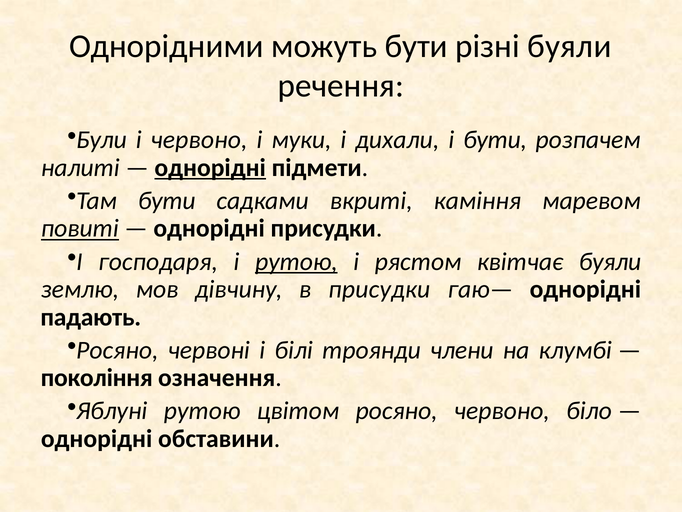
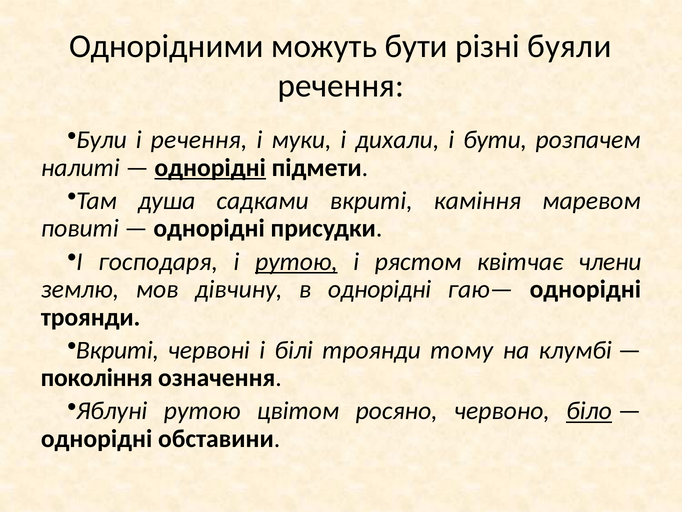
і червоно: червоно -> речення
Там бути: бути -> душа
повиті underline: present -> none
квітчає буяли: буяли -> члени
в присудки: присудки -> однорідні
падають at (91, 317): падають -> троянди
Росяно at (117, 350): Росяно -> Вкриті
члени: члени -> тому
біло underline: none -> present
